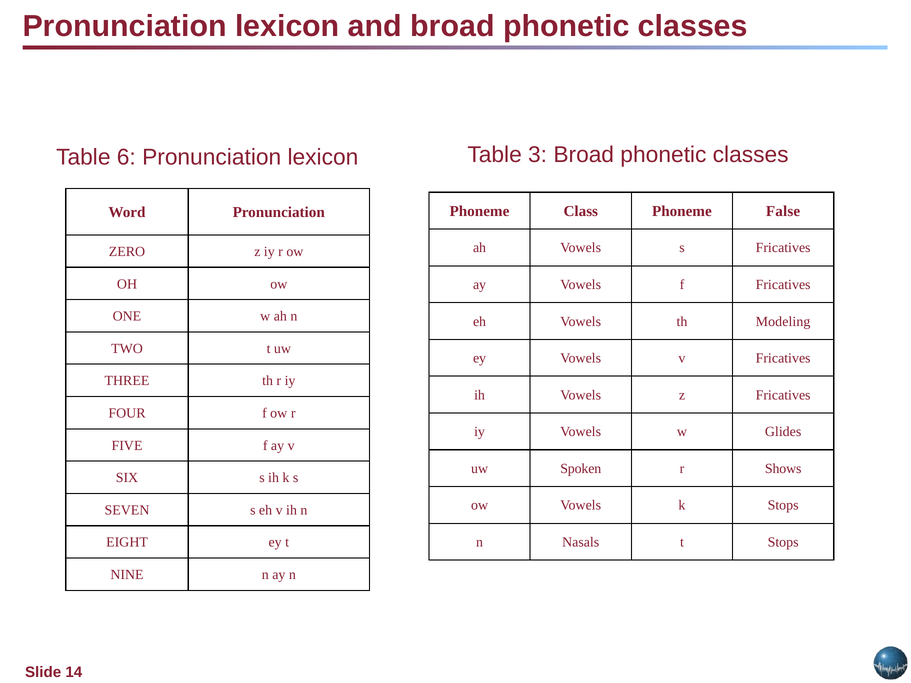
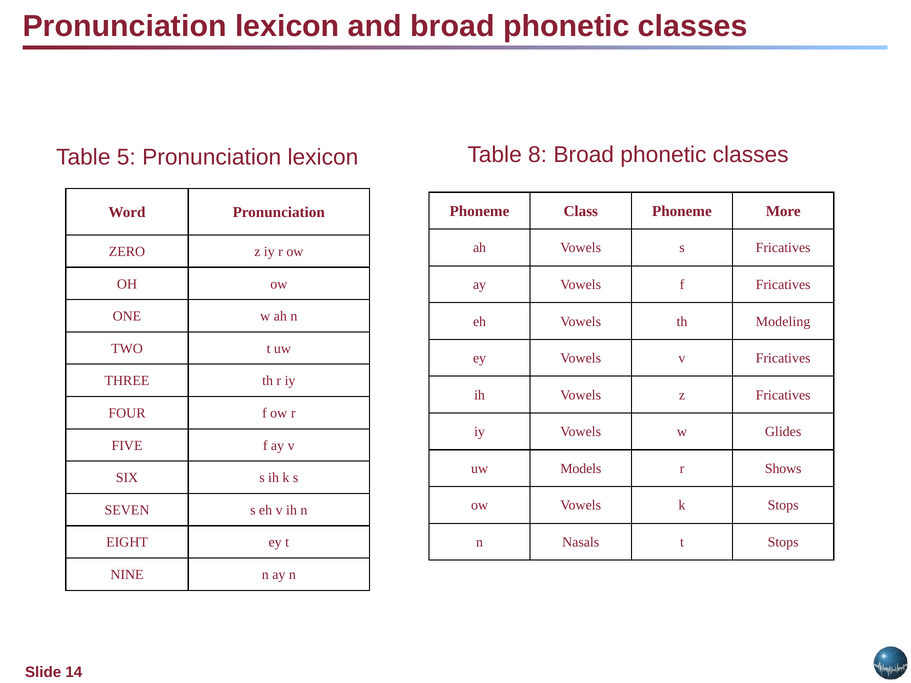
6: 6 -> 5
3: 3 -> 8
False: False -> More
Spoken: Spoken -> Models
